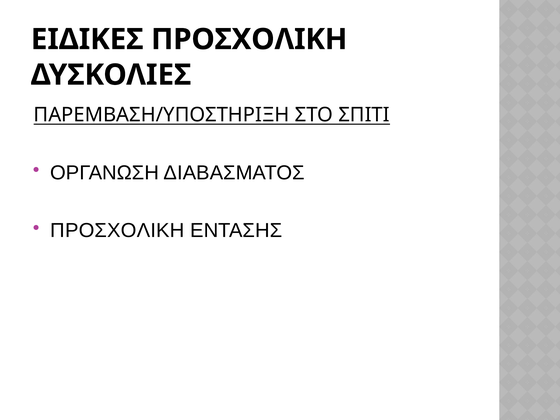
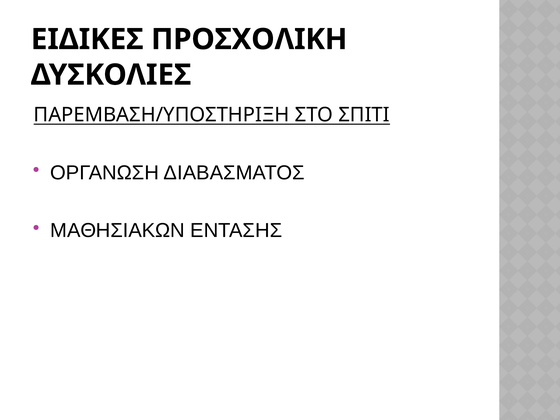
ΠΡΟΣΧΟΛΙΚΗ at (117, 231): ΠΡΟΣΧΟΛΙΚΗ -> ΜΑΘΗΣΙΑΚΩΝ
